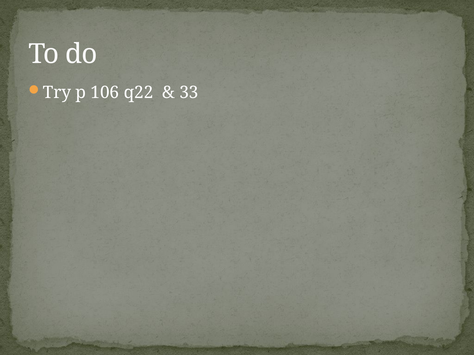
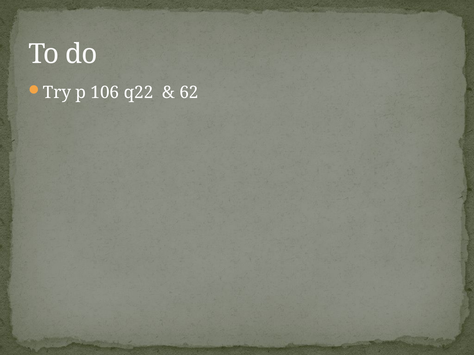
33: 33 -> 62
